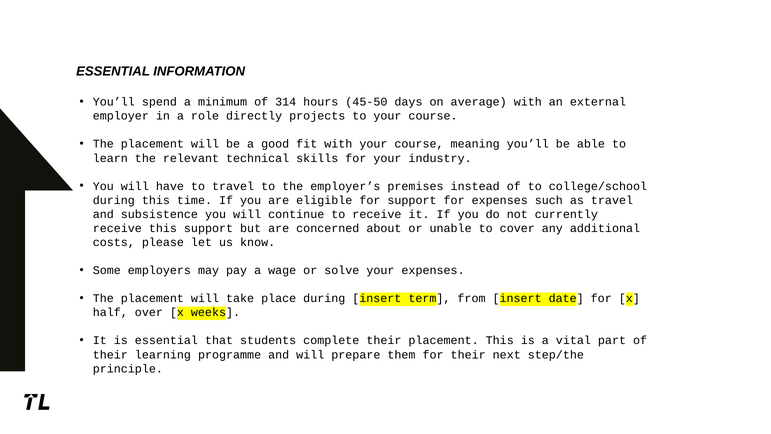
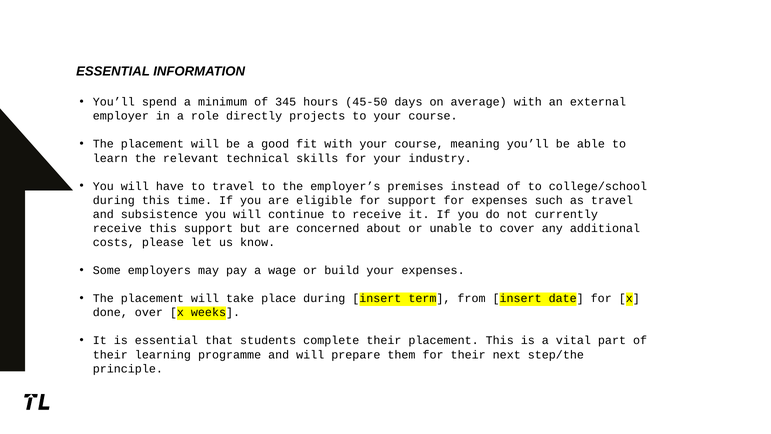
314: 314 -> 345
solve: solve -> build
half: half -> done
